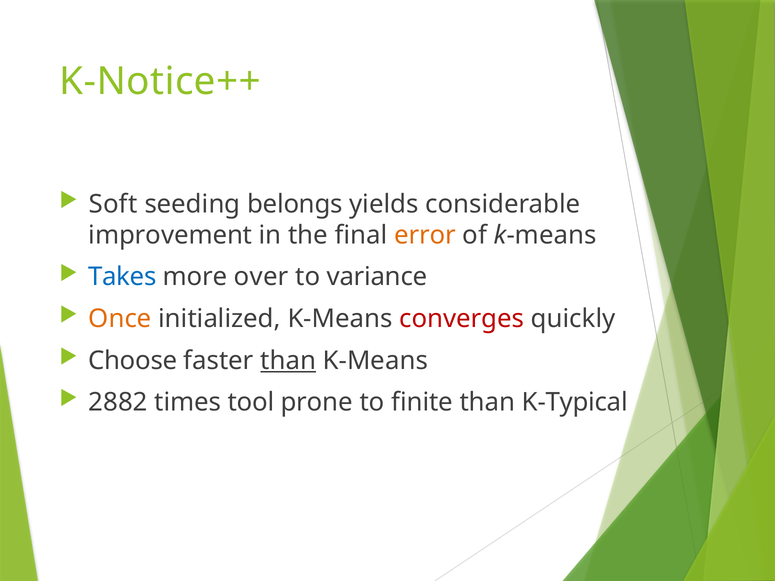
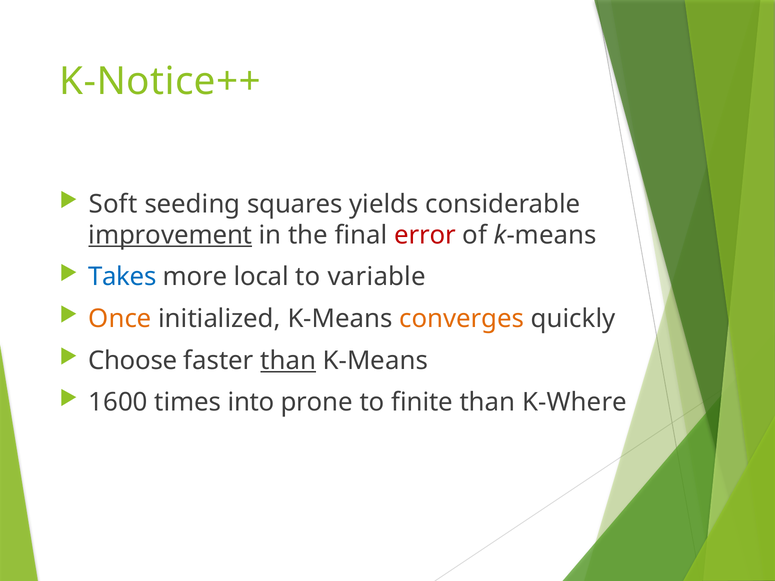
belongs: belongs -> squares
improvement underline: none -> present
error colour: orange -> red
over: over -> local
variance: variance -> variable
converges colour: red -> orange
2882: 2882 -> 1600
tool: tool -> into
K-Typical: K-Typical -> K-Where
